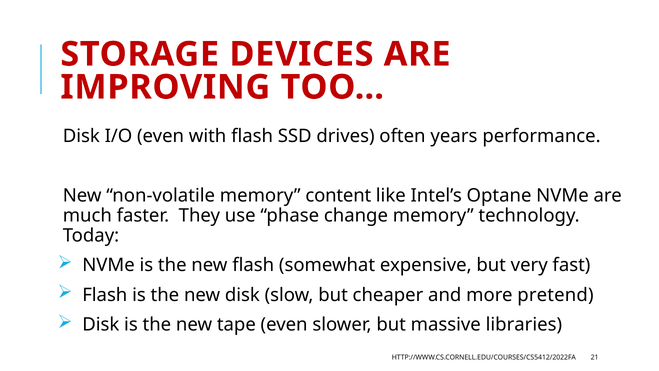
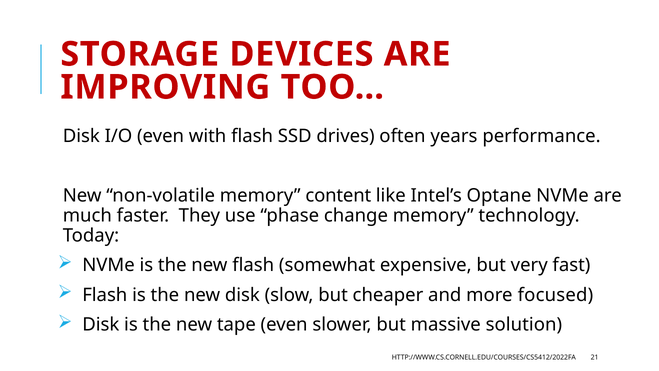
pretend: pretend -> focused
libraries: libraries -> solution
